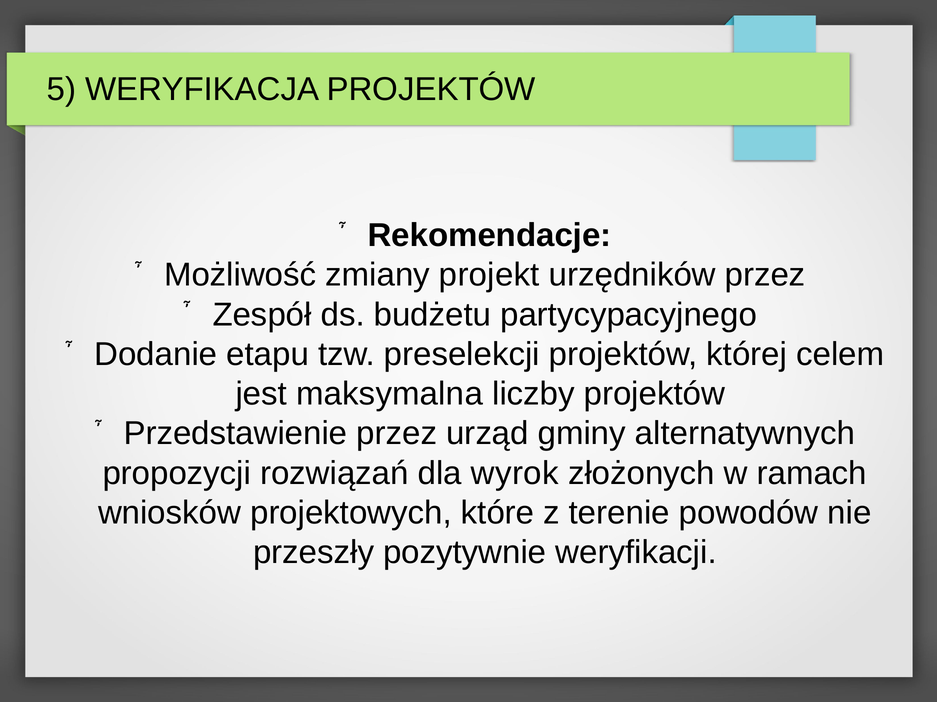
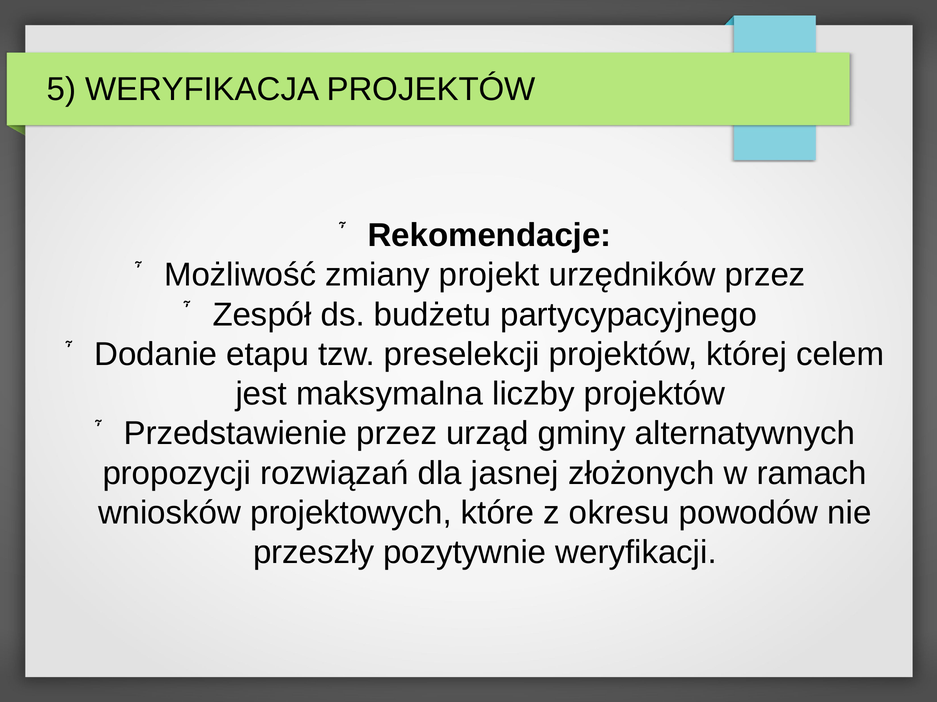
wyrok: wyrok -> jasnej
terenie: terenie -> okresu
